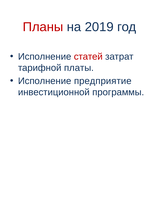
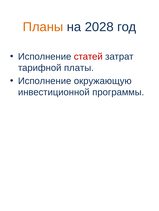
Планы colour: red -> orange
2019: 2019 -> 2028
предприятие: предприятие -> окружающую
